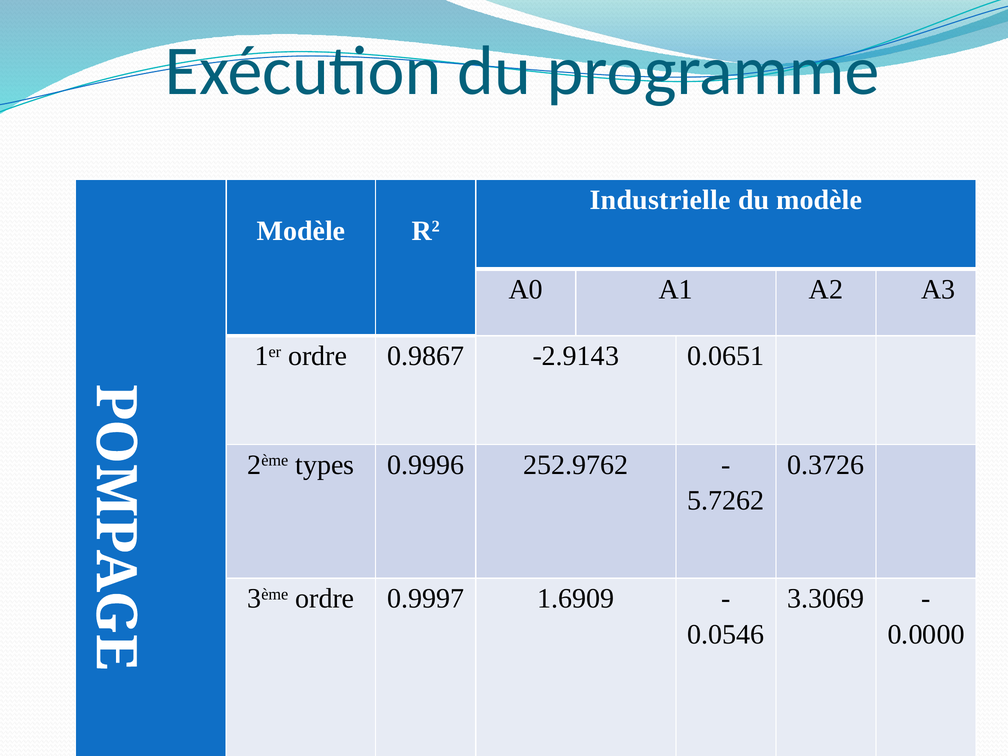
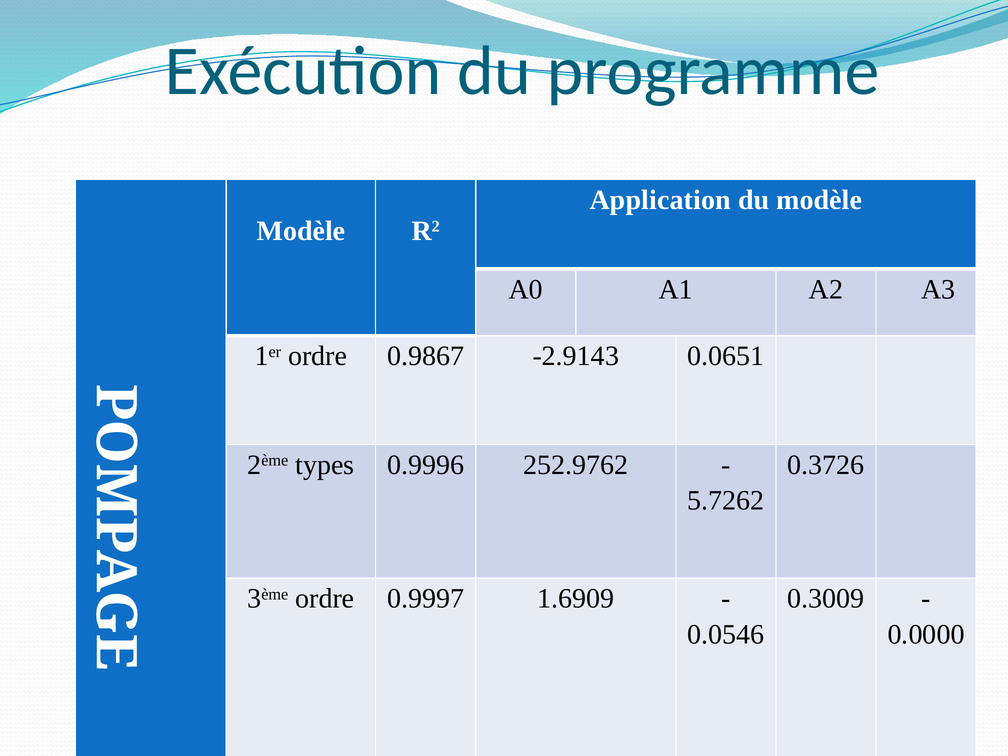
Industrielle: Industrielle -> Application
3.3069: 3.3069 -> 0.3009
